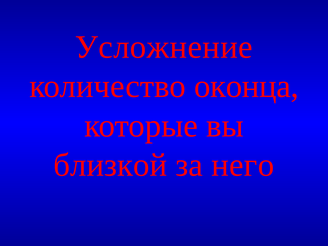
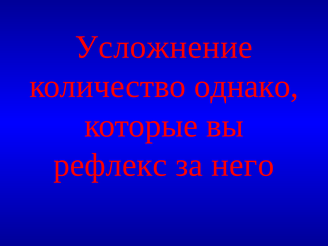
оконца: оконца -> однако
близкой: близкой -> рефлекс
